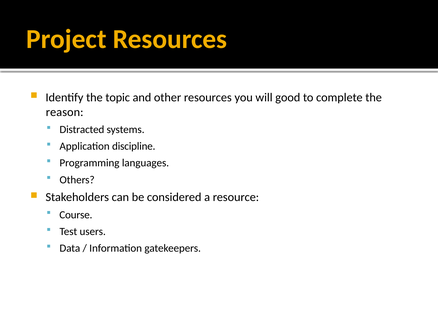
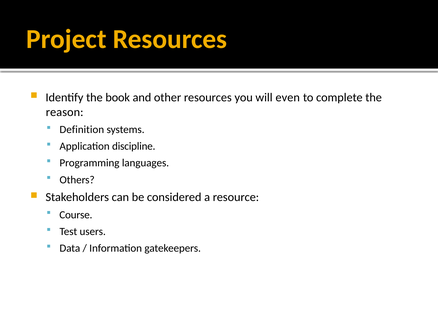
topic: topic -> book
good: good -> even
Distracted: Distracted -> Definition
